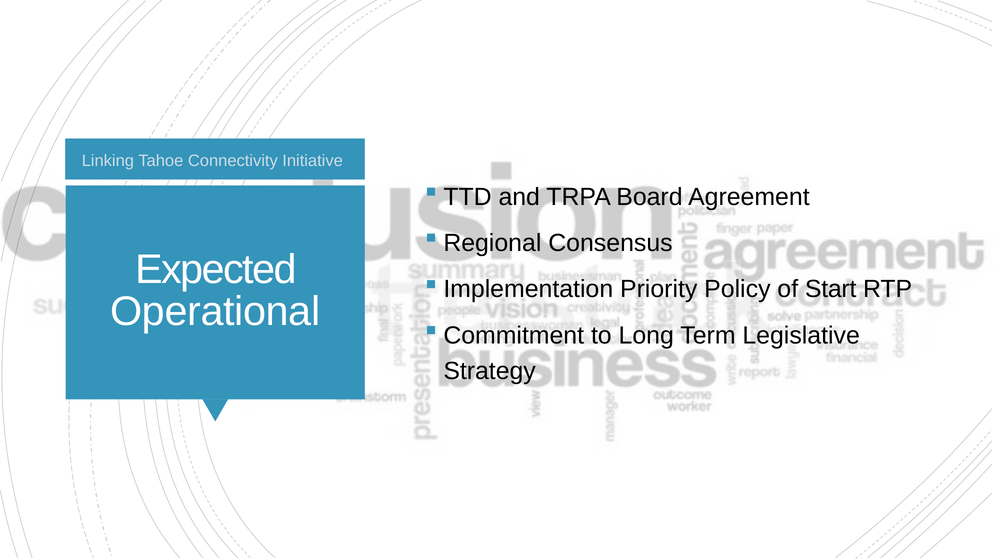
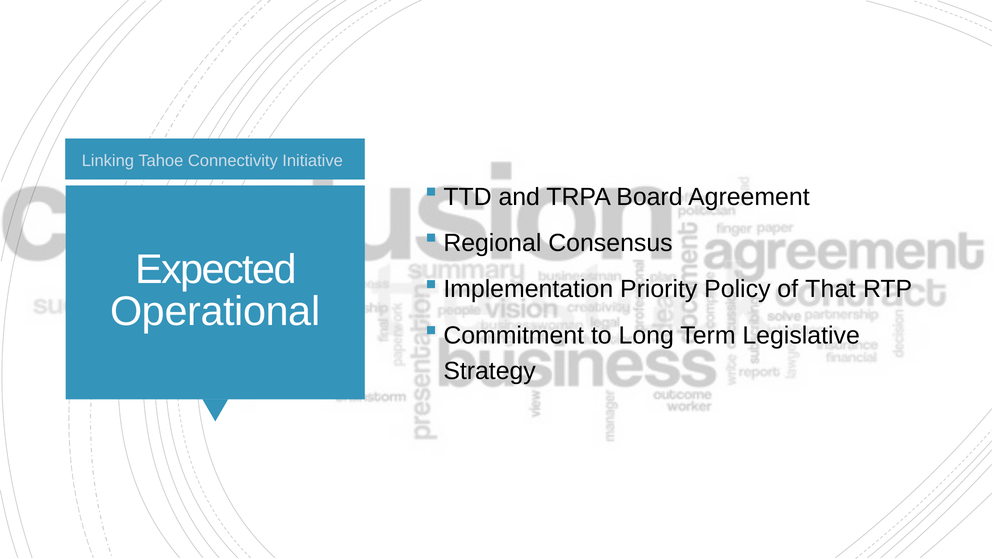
Start: Start -> That
